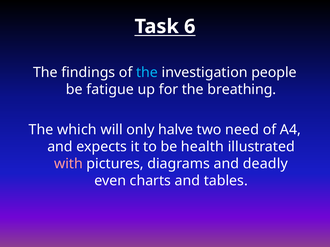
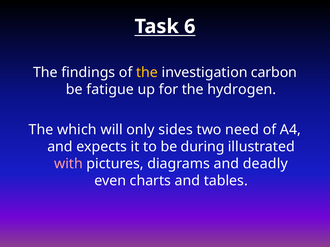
the at (147, 73) colour: light blue -> yellow
people: people -> carbon
breathing: breathing -> hydrogen
halve: halve -> sides
health: health -> during
